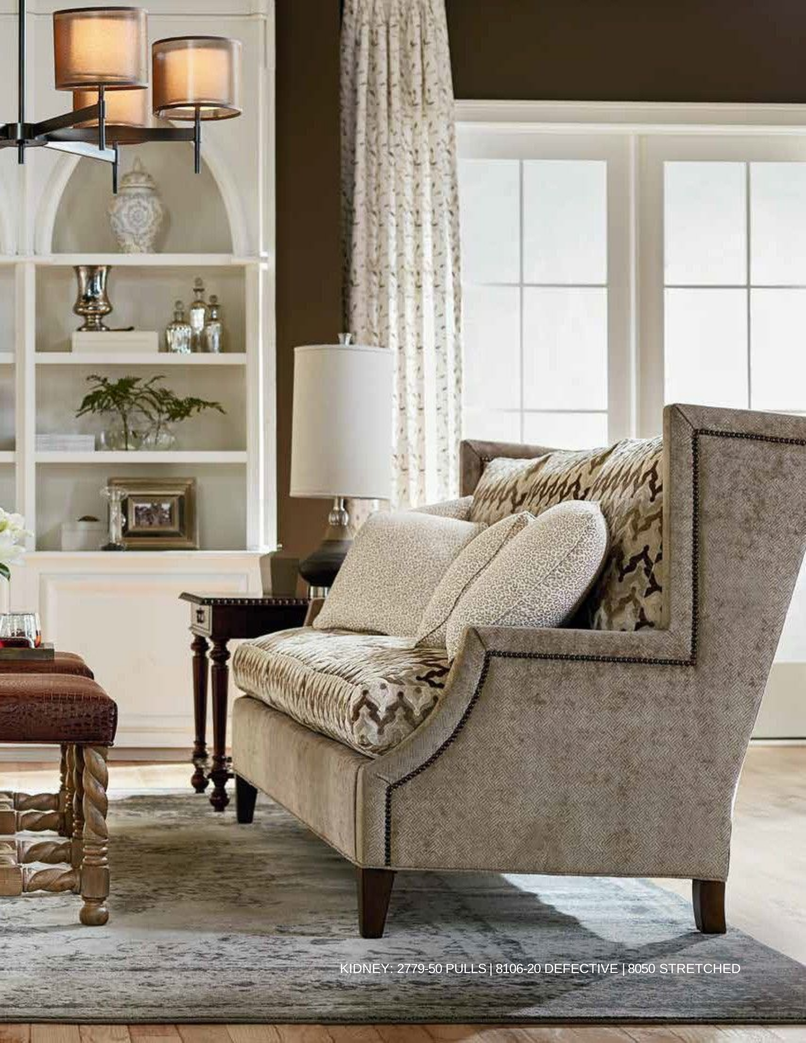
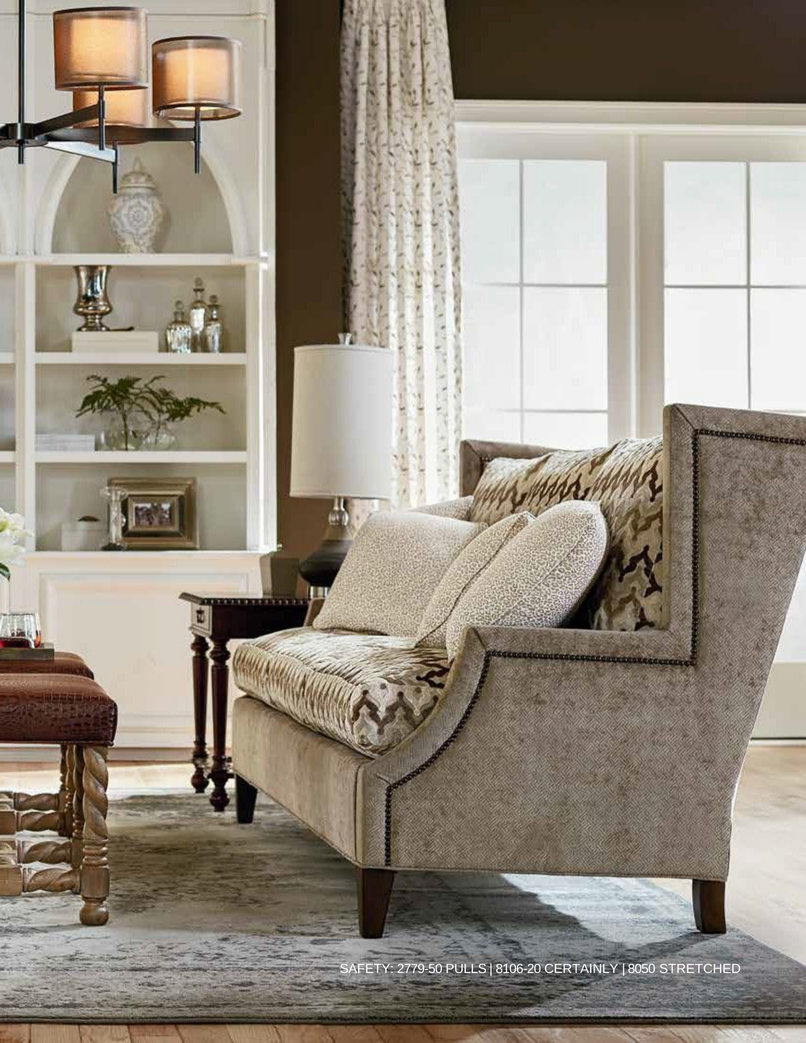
KIDNEY: KIDNEY -> SAFETY
DEFECTIVE: DEFECTIVE -> CERTAINLY
